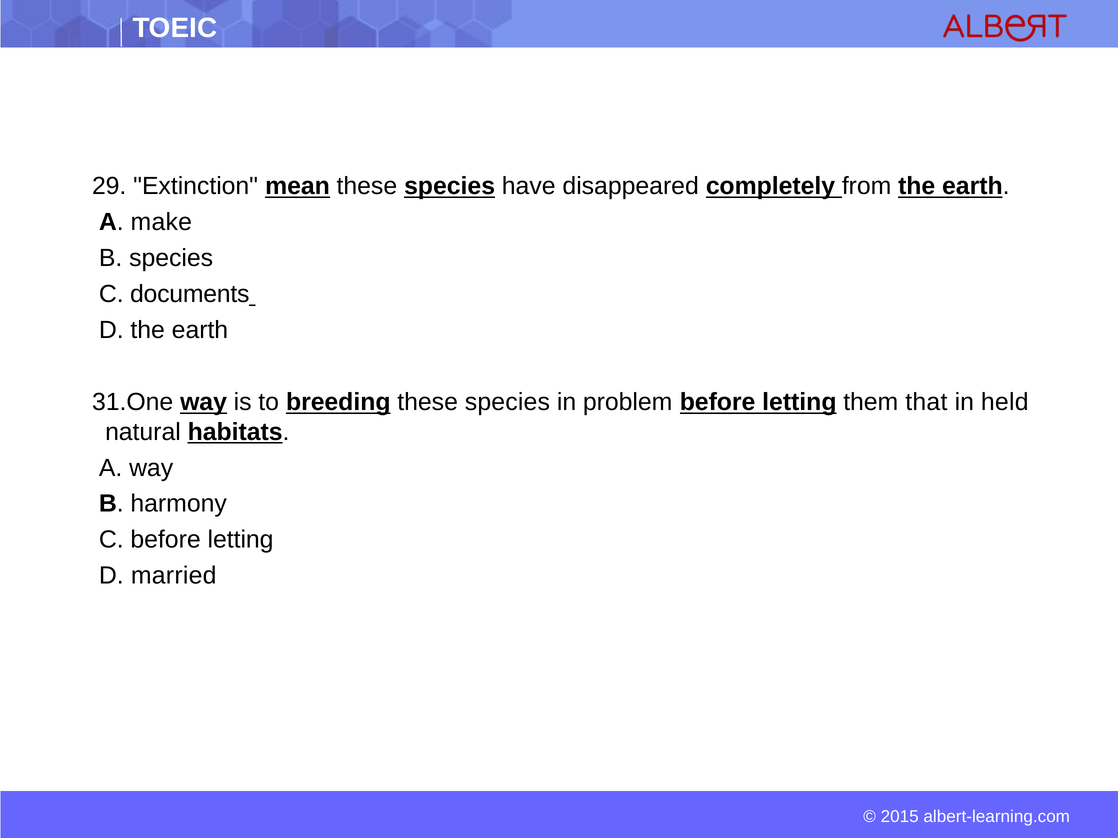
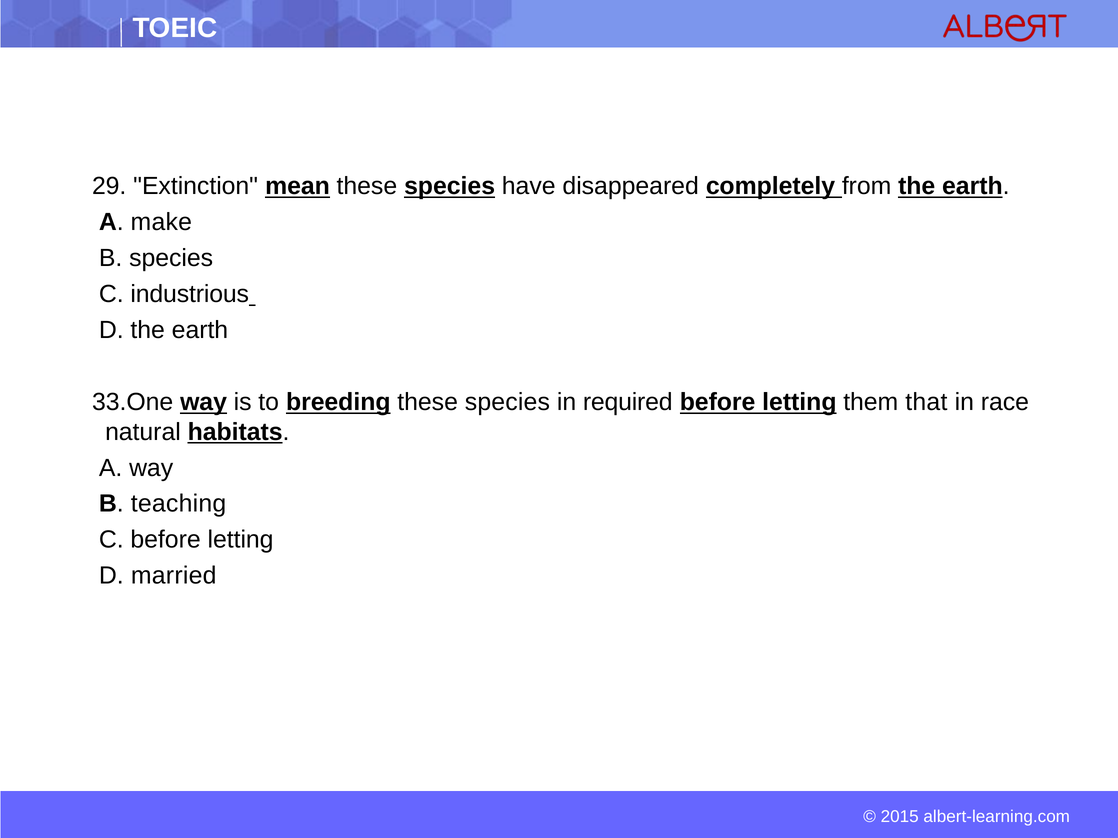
documents: documents -> industrious
31.One: 31.One -> 33.One
problem: problem -> required
held: held -> race
harmony: harmony -> teaching
